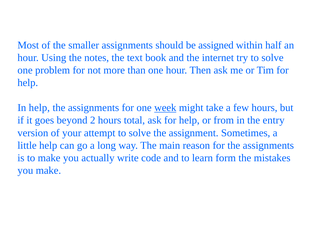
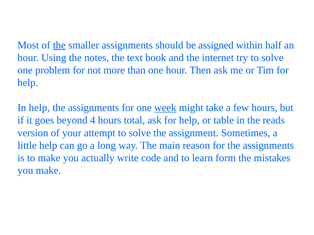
the at (59, 45) underline: none -> present
2: 2 -> 4
from: from -> table
entry: entry -> reads
